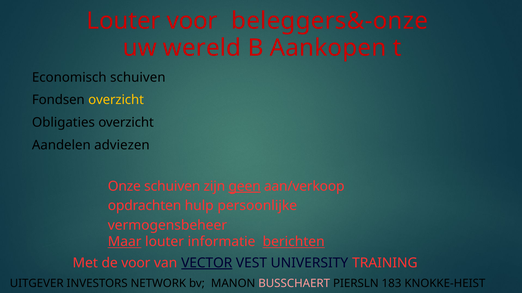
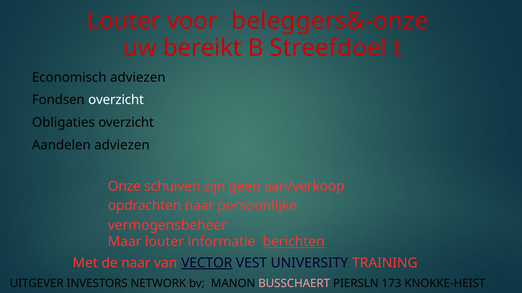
wereld: wereld -> bereikt
Aankopen: Aankopen -> Streefdoel
Economisch schuiven: schuiven -> adviezen
overzicht at (116, 100) colour: yellow -> white
geen underline: present -> none
opdrachten hulp: hulp -> naar
Maar underline: present -> none
de voor: voor -> naar
183: 183 -> 173
